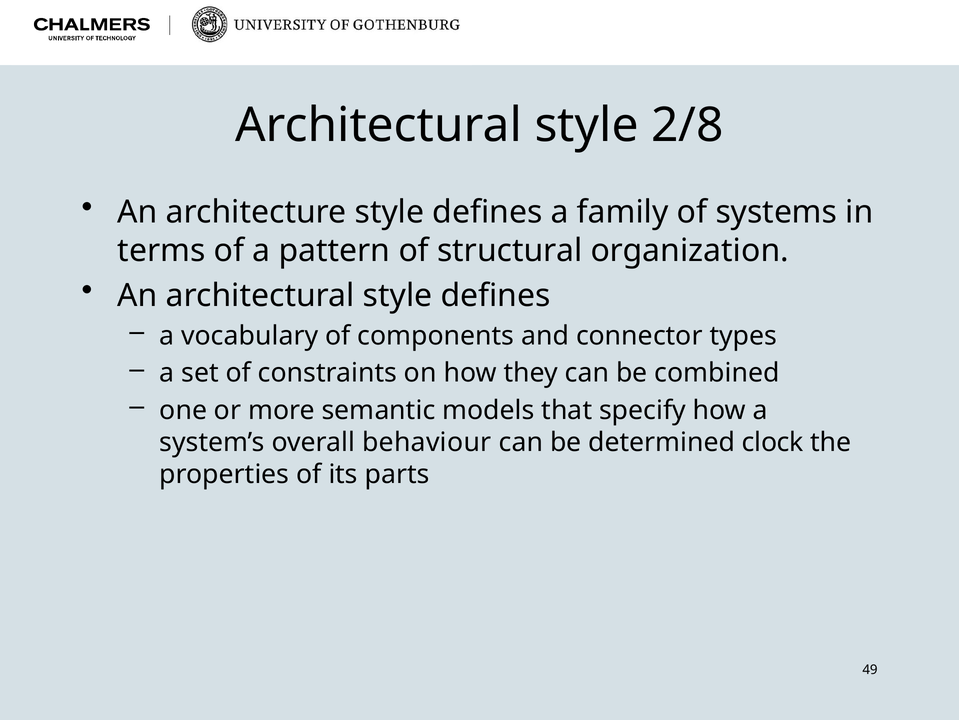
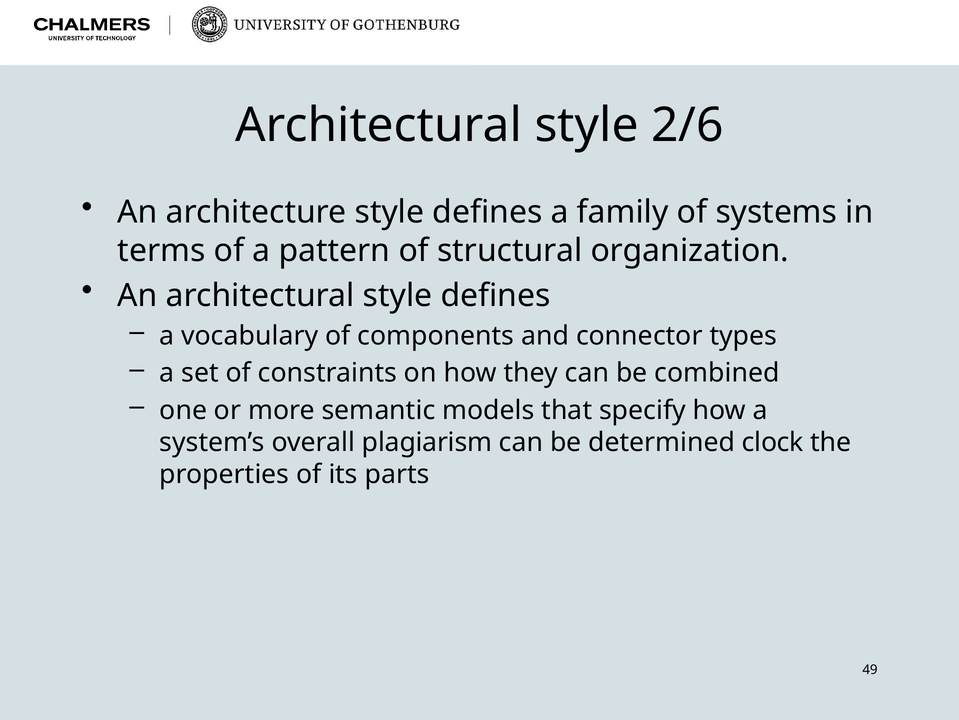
2/8: 2/8 -> 2/6
behaviour: behaviour -> plagiarism
